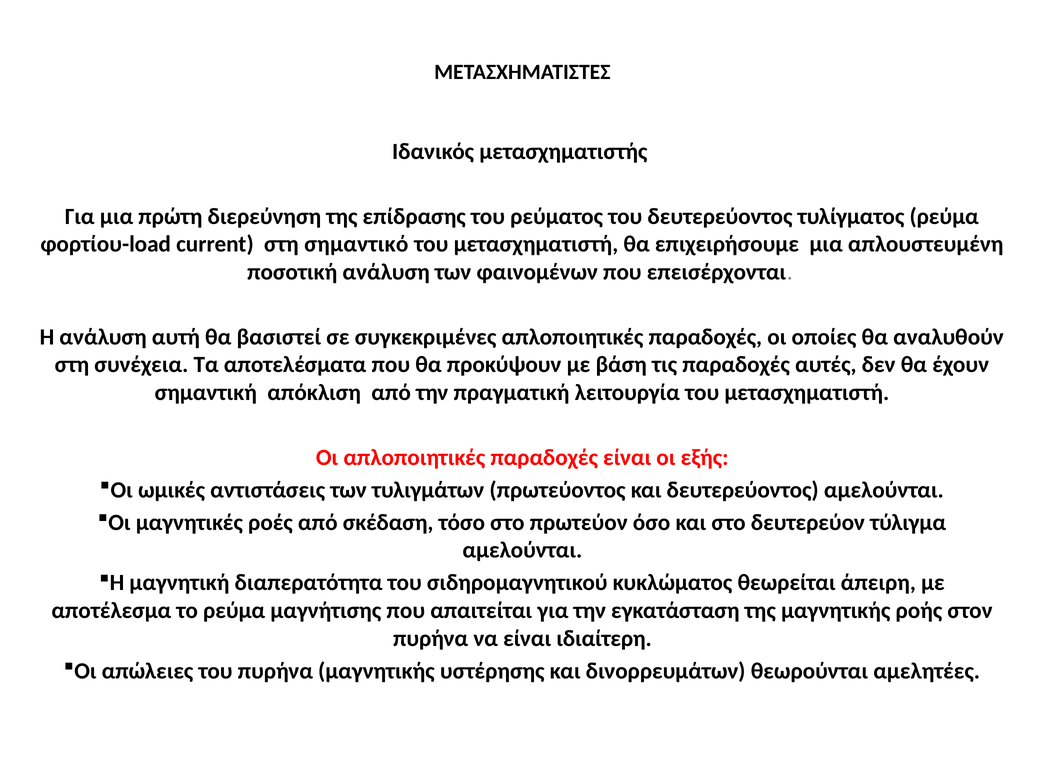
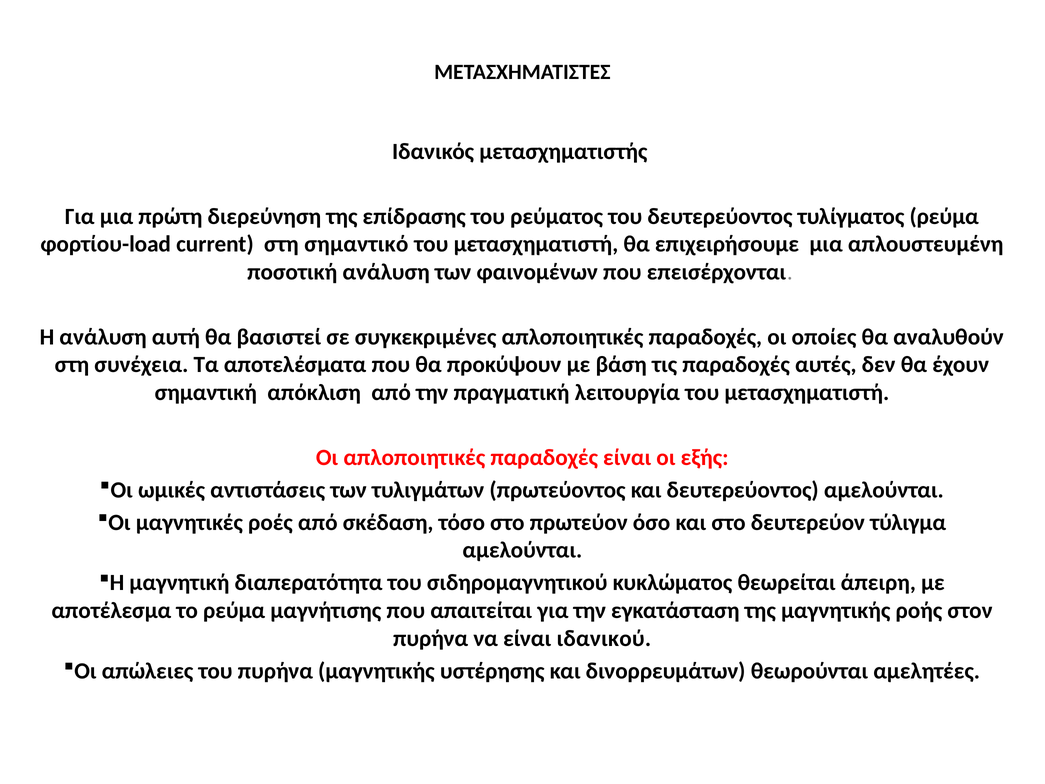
ιδιαίτερη: ιδιαίτερη -> ιδανικού
